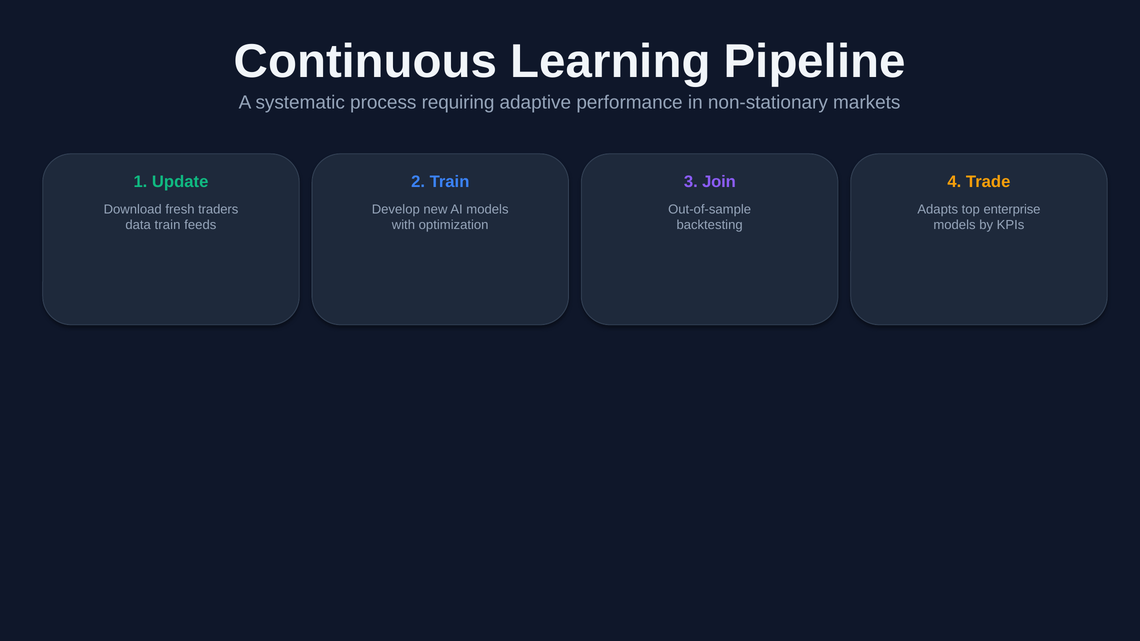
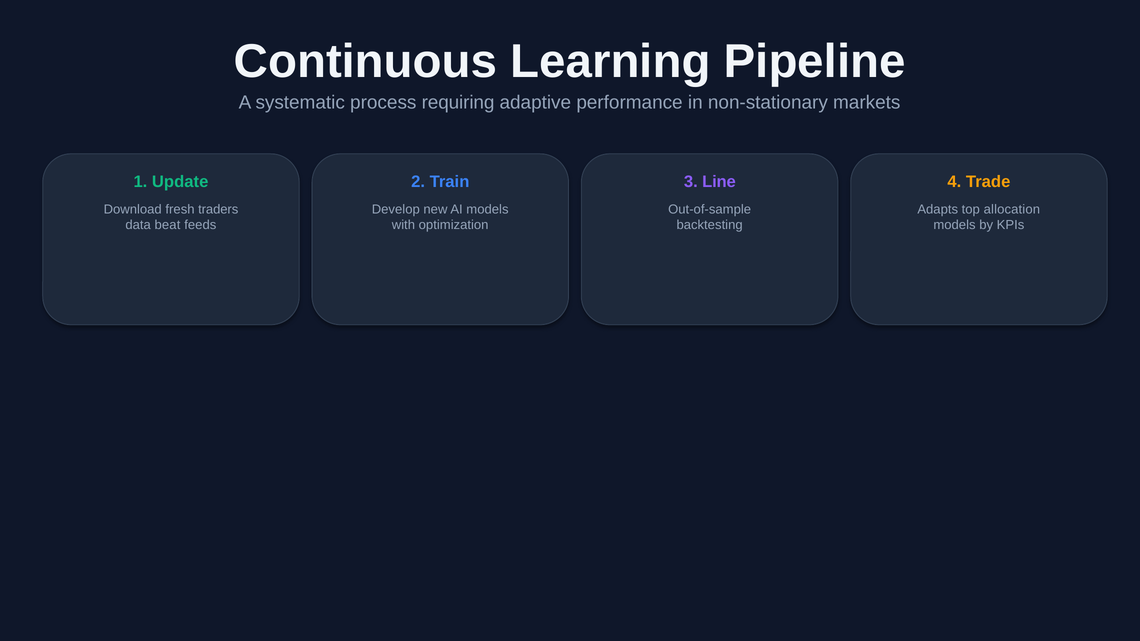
Join: Join -> Line
enterprise: enterprise -> allocation
data train: train -> beat
